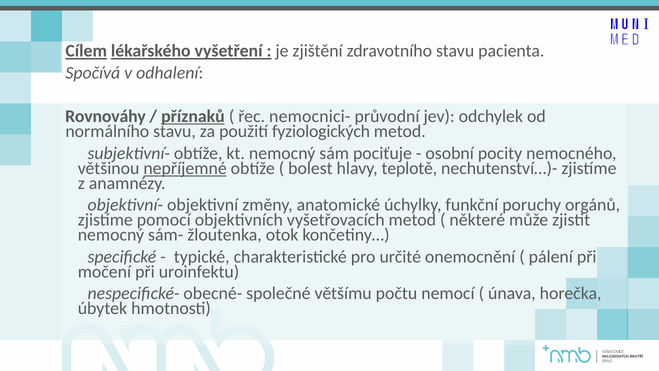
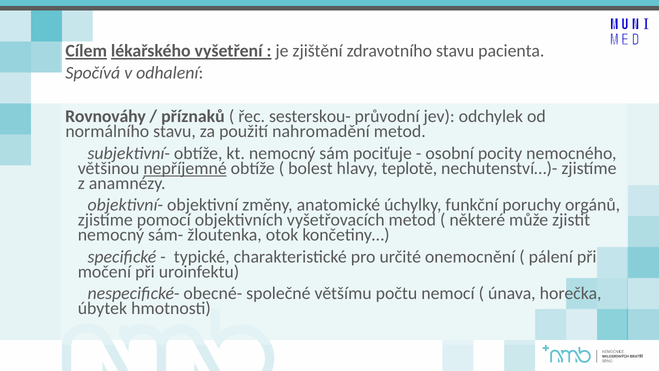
příznaků underline: present -> none
nemocnici-: nemocnici- -> sesterskou-
fyziologických: fyziologických -> nahromadění
